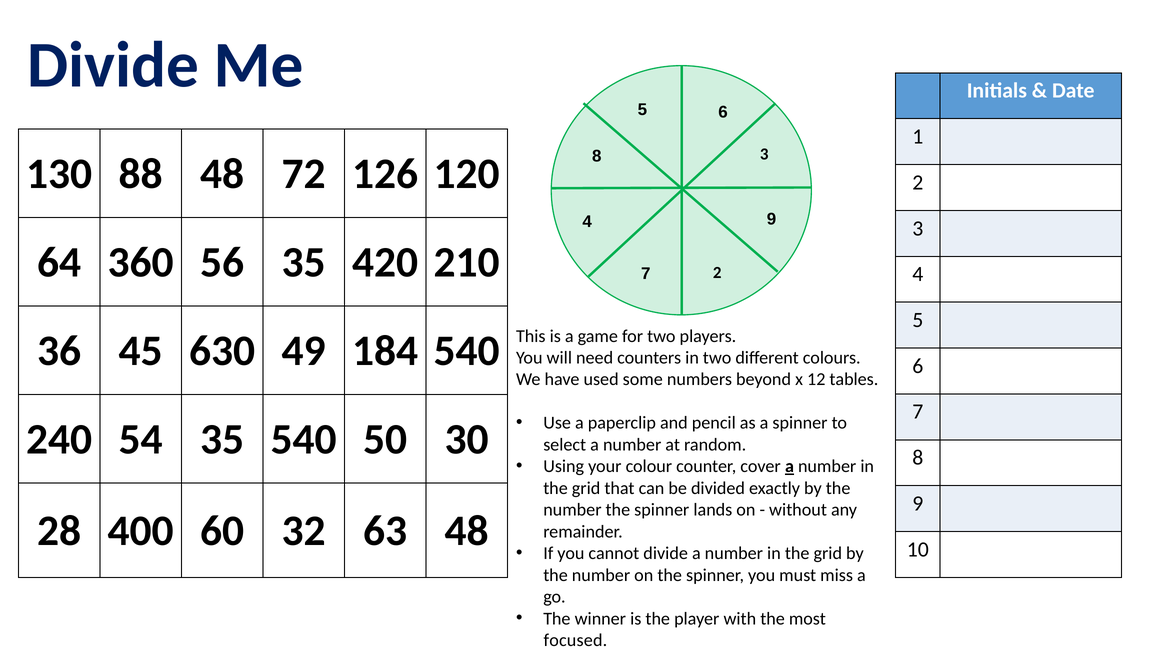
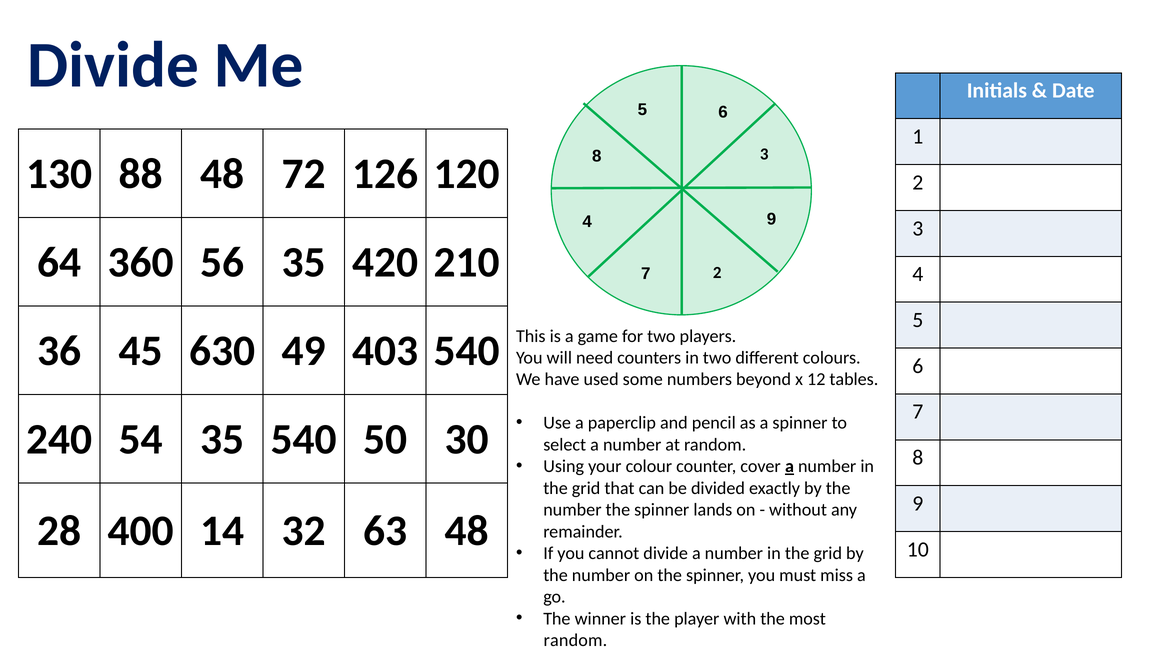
184: 184 -> 403
60: 60 -> 14
focused at (575, 641): focused -> random
